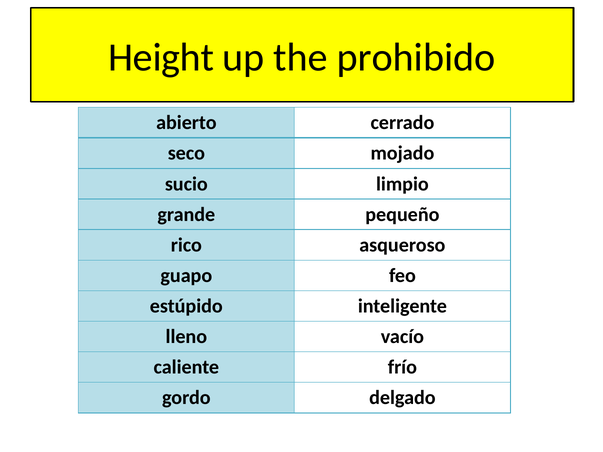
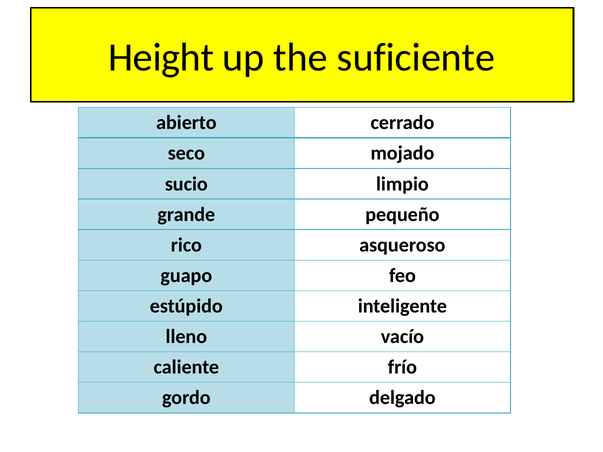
prohibido: prohibido -> suficiente
